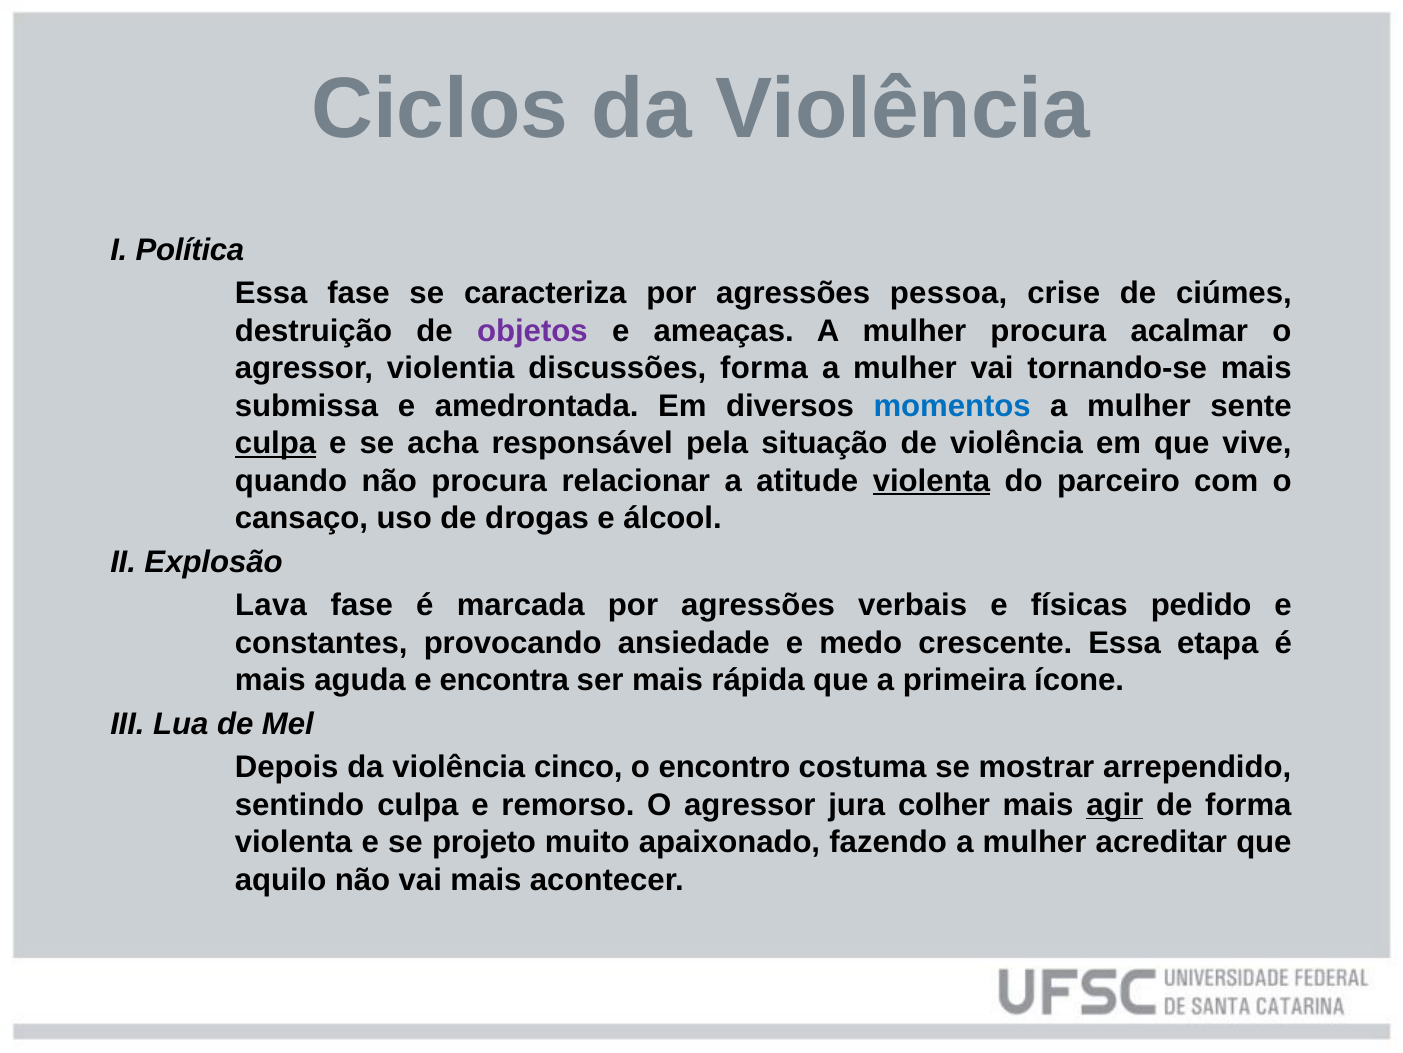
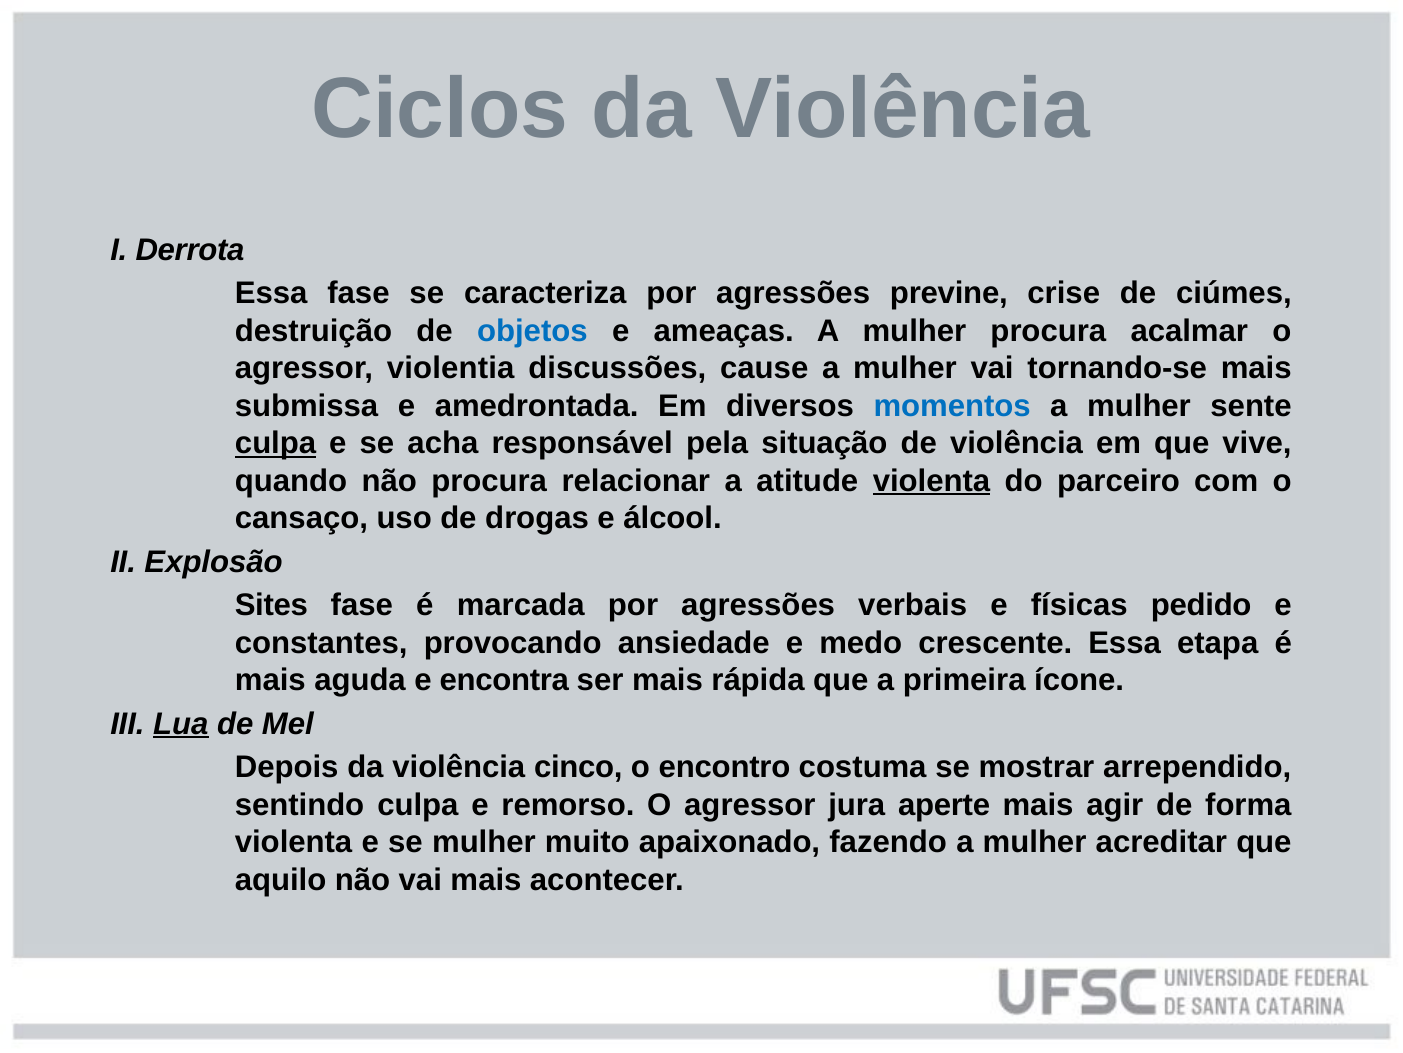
Política: Política -> Derrota
pessoa: pessoa -> previne
objetos colour: purple -> blue
discussões forma: forma -> cause
Lava: Lava -> Sites
Lua underline: none -> present
colher: colher -> aperte
agir underline: present -> none
se projeto: projeto -> mulher
